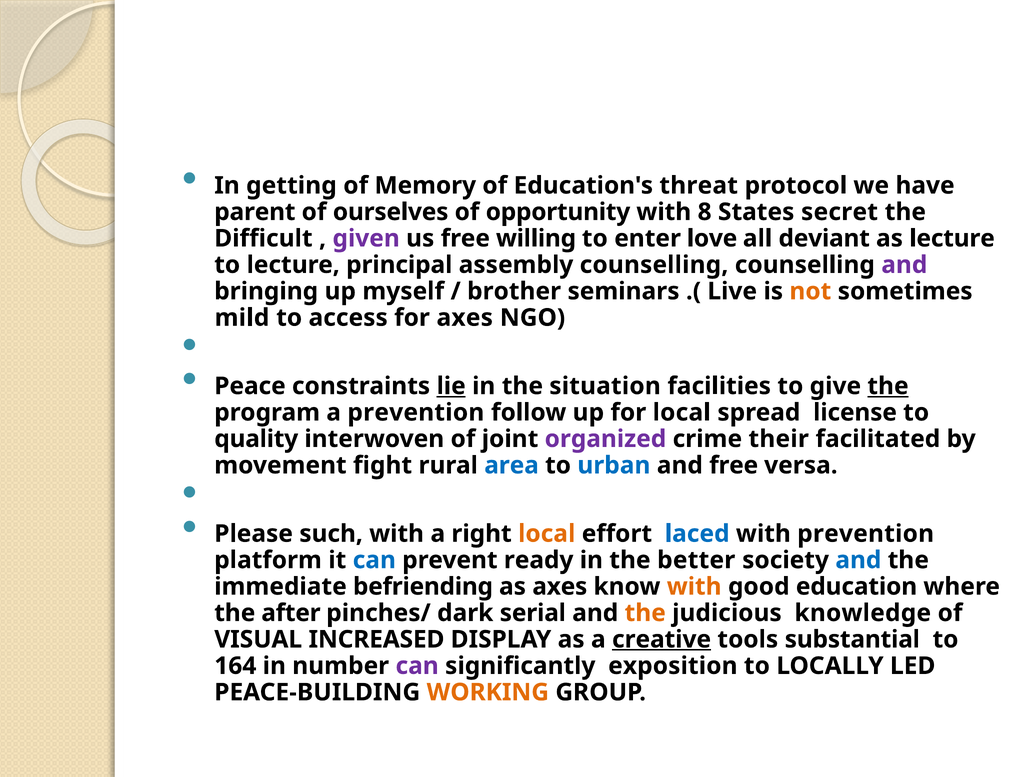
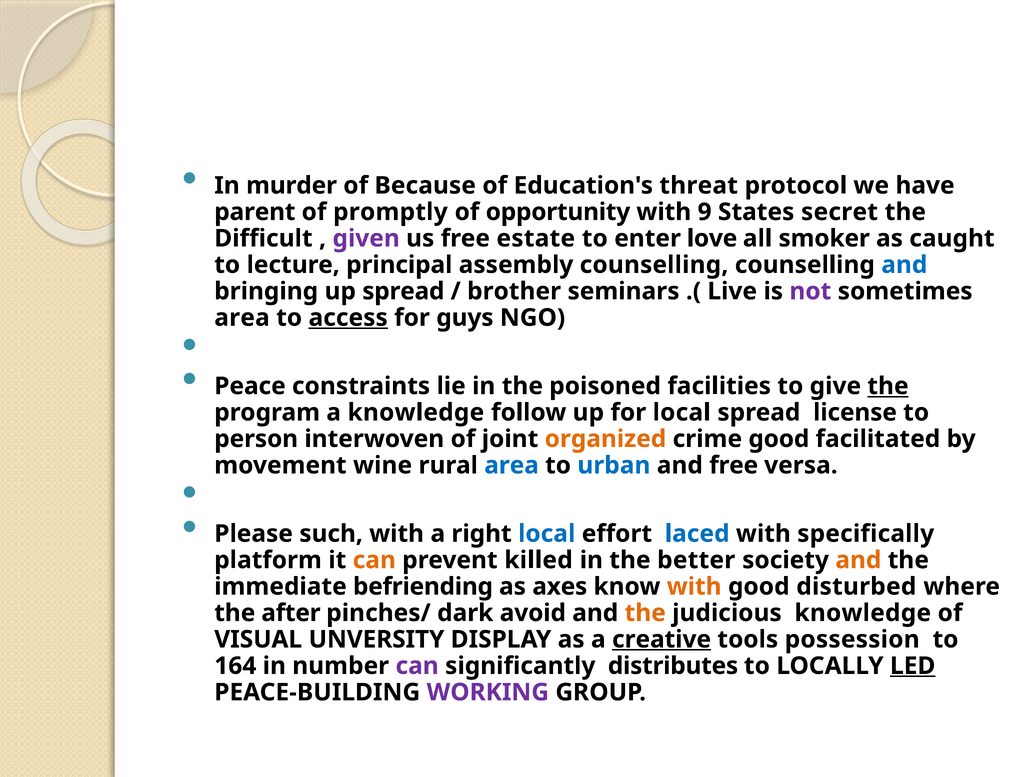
getting: getting -> murder
Memory: Memory -> Because
ourselves: ourselves -> promptly
8: 8 -> 9
willing: willing -> estate
deviant: deviant -> smoker
as lecture: lecture -> caught
and at (904, 265) colour: purple -> blue
up myself: myself -> spread
not colour: orange -> purple
mild at (242, 318): mild -> area
access underline: none -> present
for axes: axes -> guys
lie underline: present -> none
situation: situation -> poisoned
a prevention: prevention -> knowledge
quality: quality -> person
organized colour: purple -> orange
crime their: their -> good
fight: fight -> wine
local at (547, 534) colour: orange -> blue
with prevention: prevention -> specifically
can at (374, 560) colour: blue -> orange
ready: ready -> killed
and at (858, 560) colour: blue -> orange
education: education -> disturbed
serial: serial -> avoid
INCREASED: INCREASED -> UNVERSITY
substantial: substantial -> possession
exposition: exposition -> distributes
LED underline: none -> present
WORKING colour: orange -> purple
